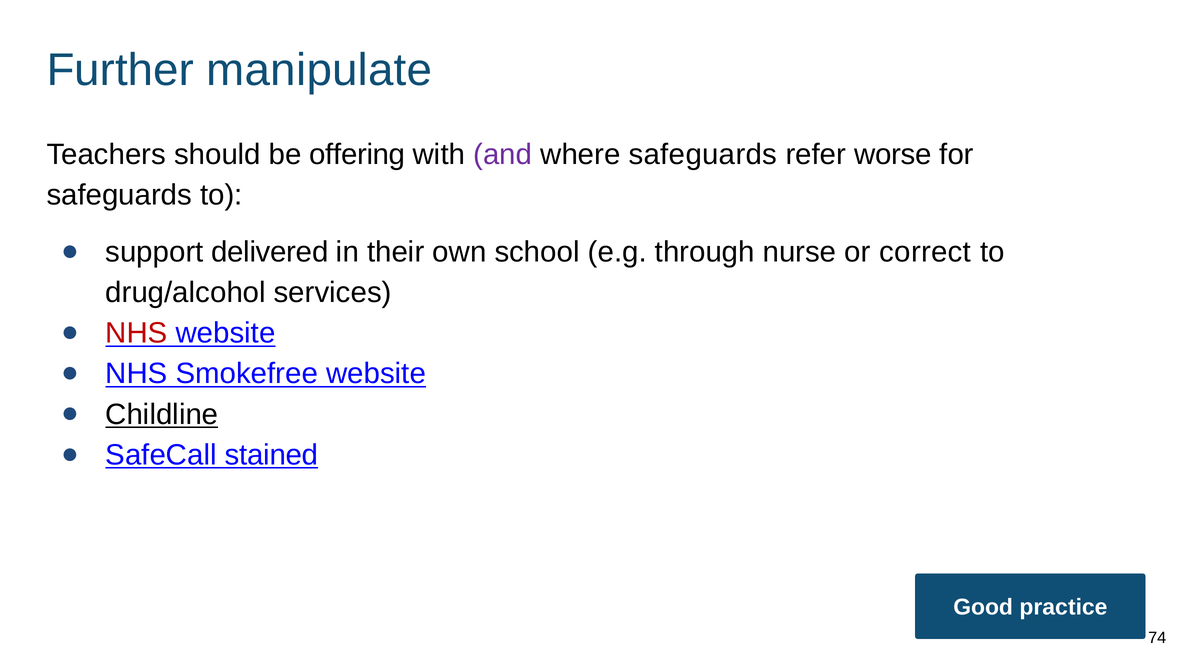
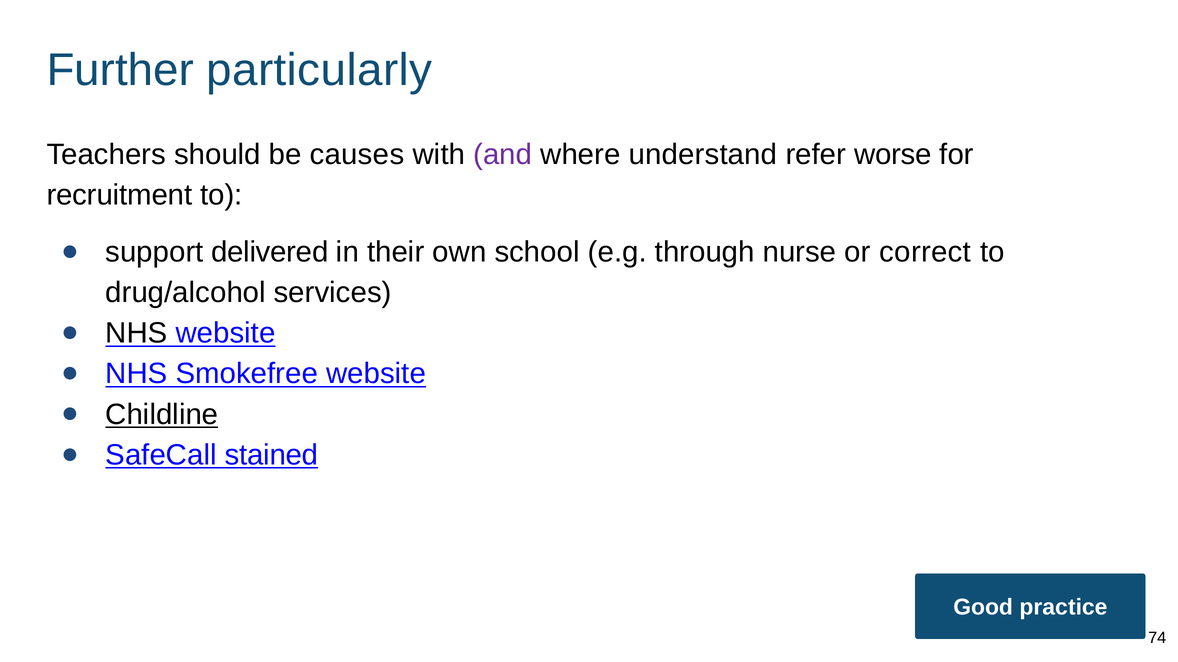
manipulate: manipulate -> particularly
offering: offering -> causes
where safeguards: safeguards -> understand
safeguards at (119, 195): safeguards -> recruitment
NHS at (136, 333) colour: red -> black
